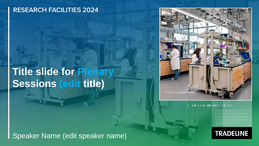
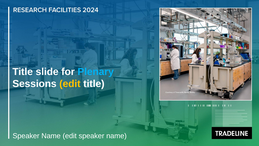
edit at (70, 84) colour: light blue -> yellow
